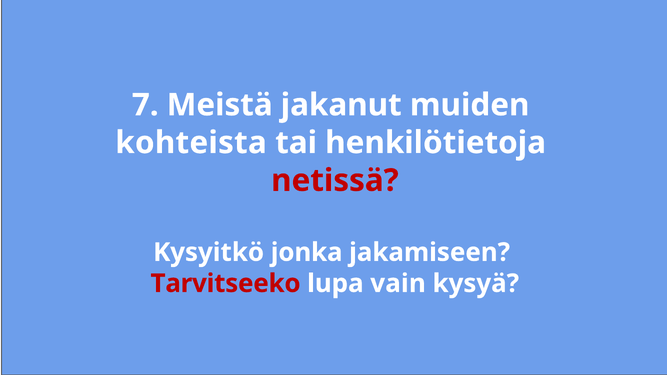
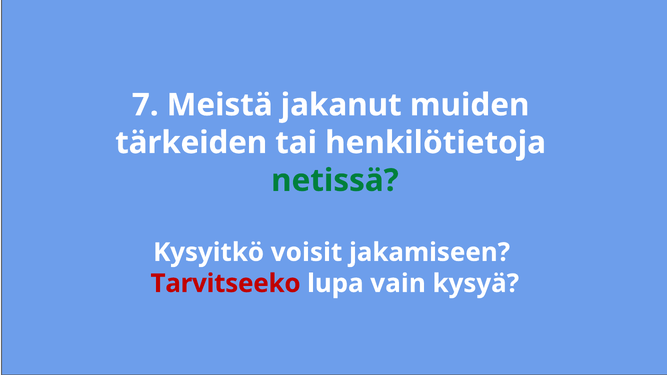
kohteista: kohteista -> tärkeiden
netissä colour: red -> green
jonka: jonka -> voisit
